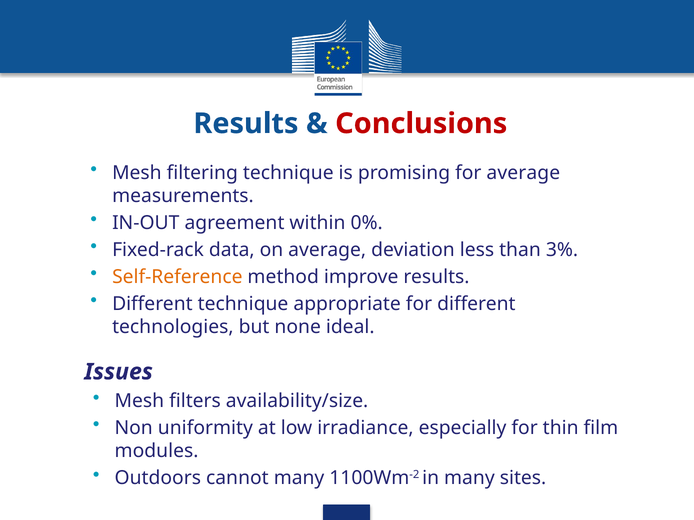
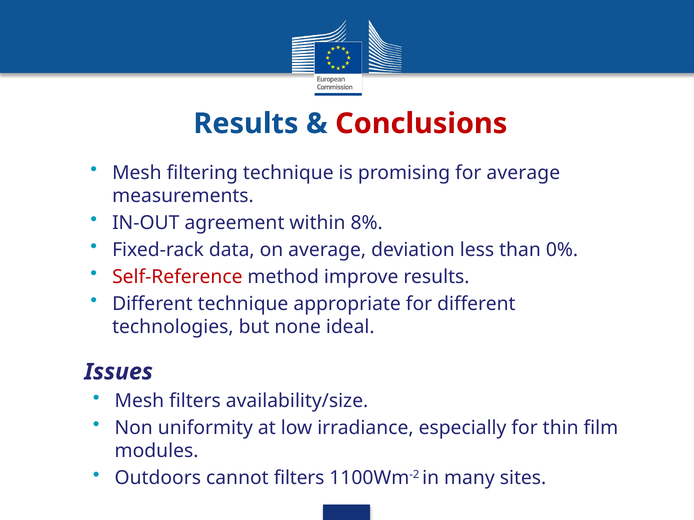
0%: 0% -> 8%
3%: 3% -> 0%
Self-Reference colour: orange -> red
cannot many: many -> filters
